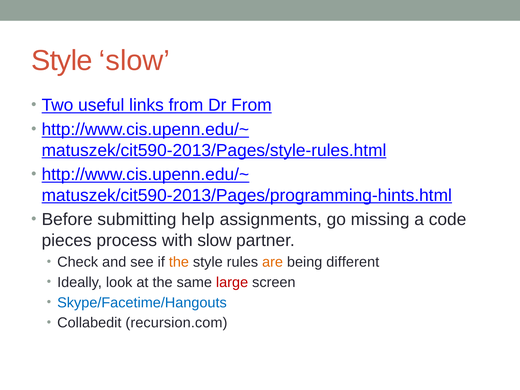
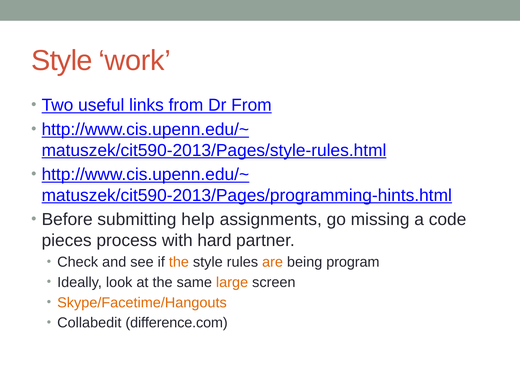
Style slow: slow -> work
with slow: slow -> hard
different: different -> program
large colour: red -> orange
Skype/Facetime/Hangouts colour: blue -> orange
recursion.com: recursion.com -> difference.com
